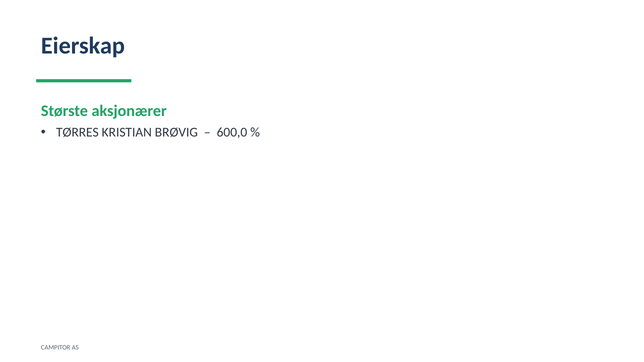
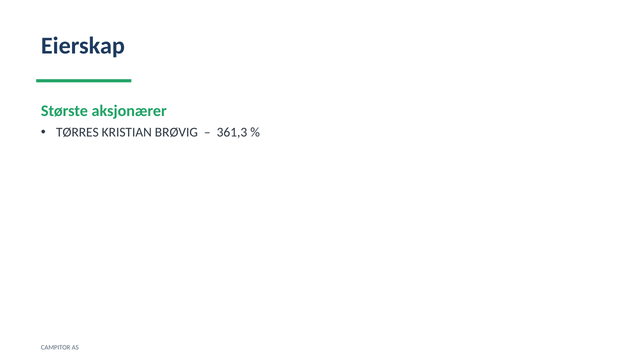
600,0: 600,0 -> 361,3
